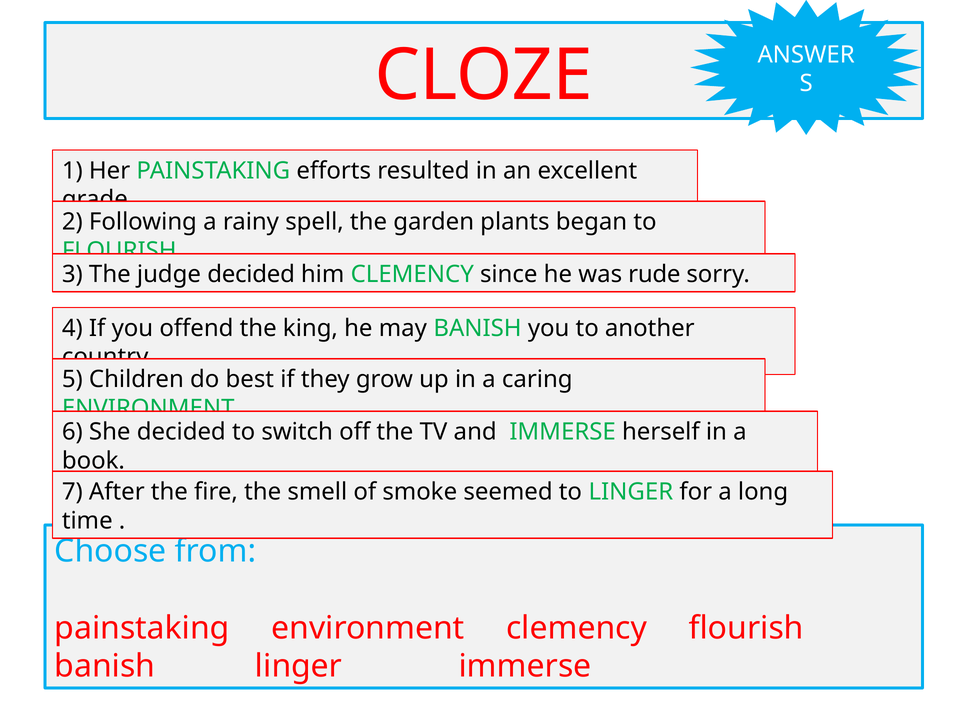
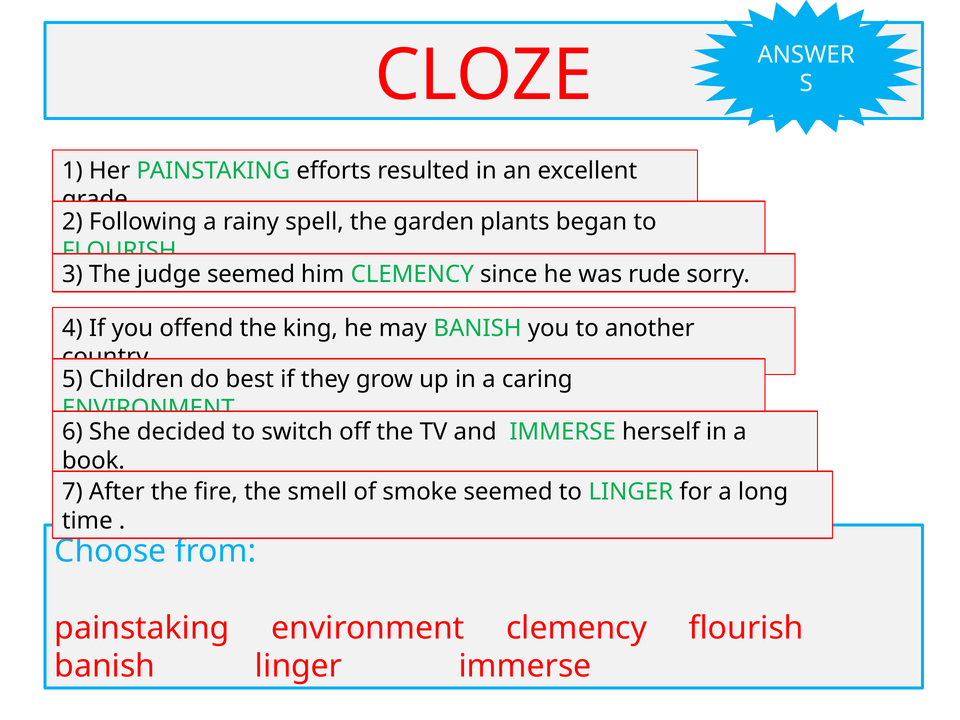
judge decided: decided -> seemed
